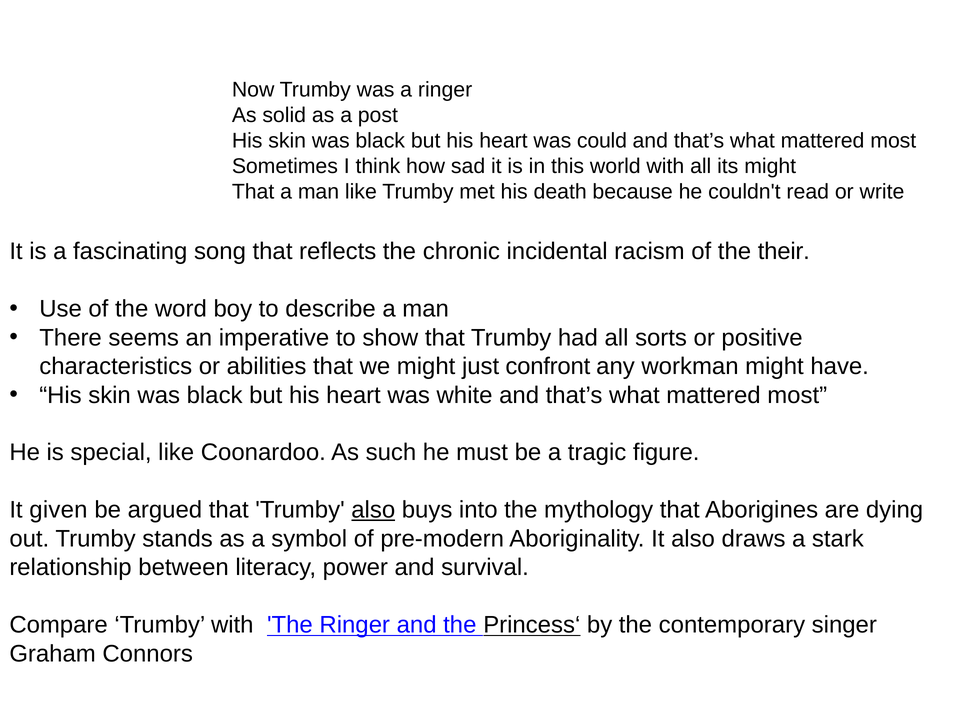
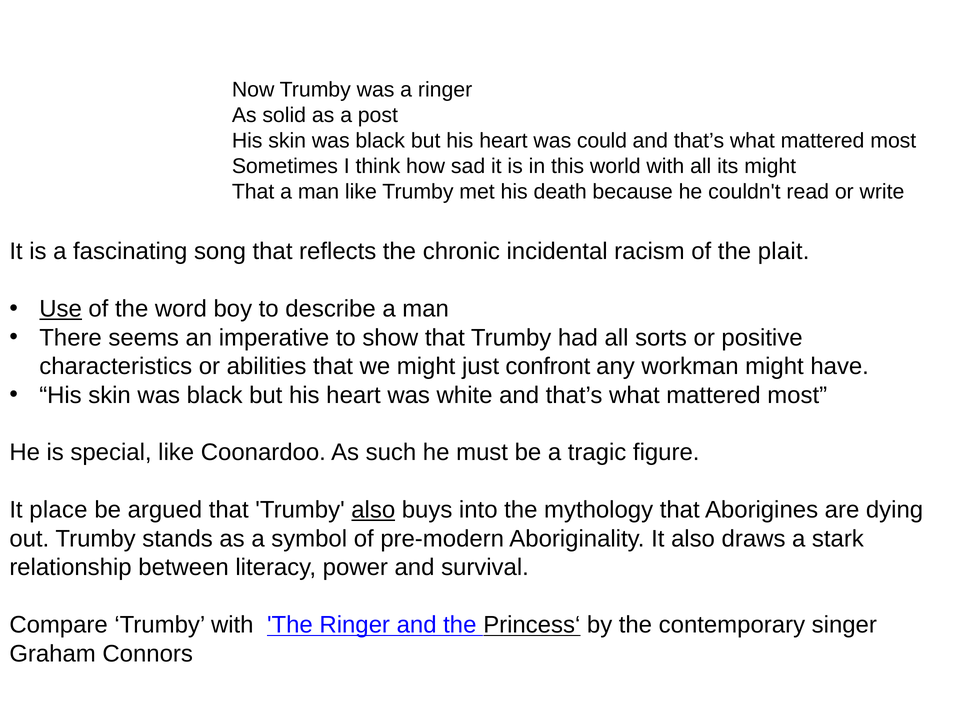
their: their -> plait
Use underline: none -> present
given: given -> place
